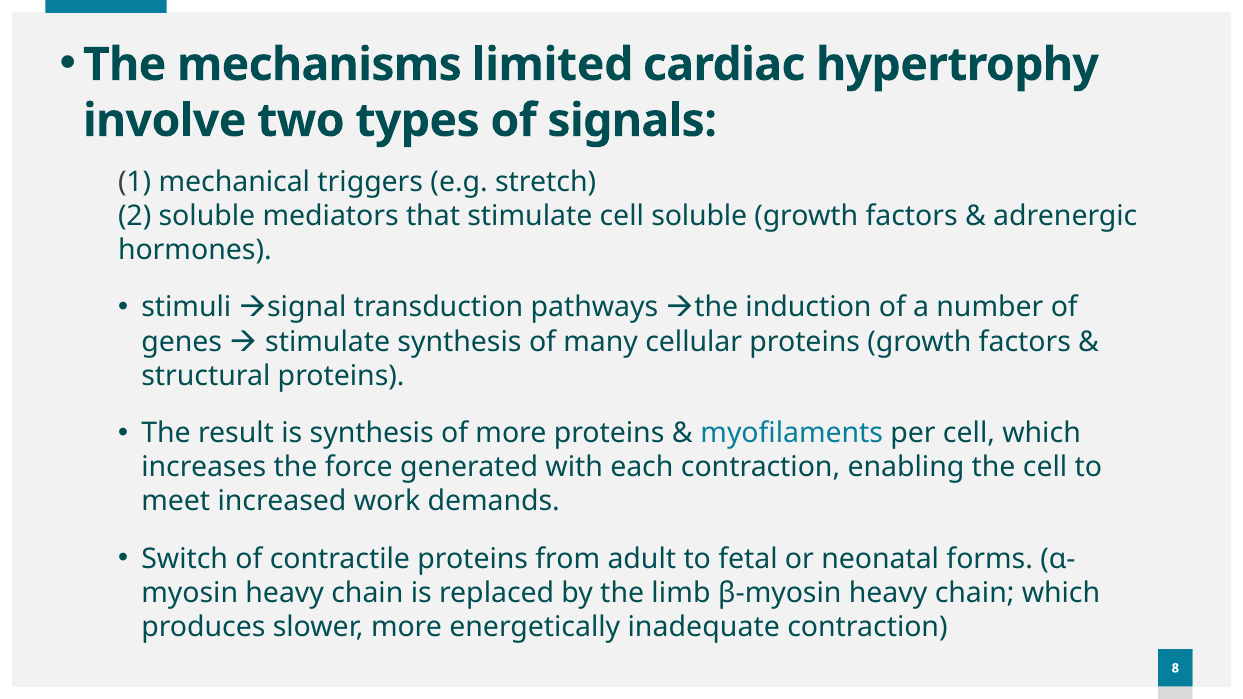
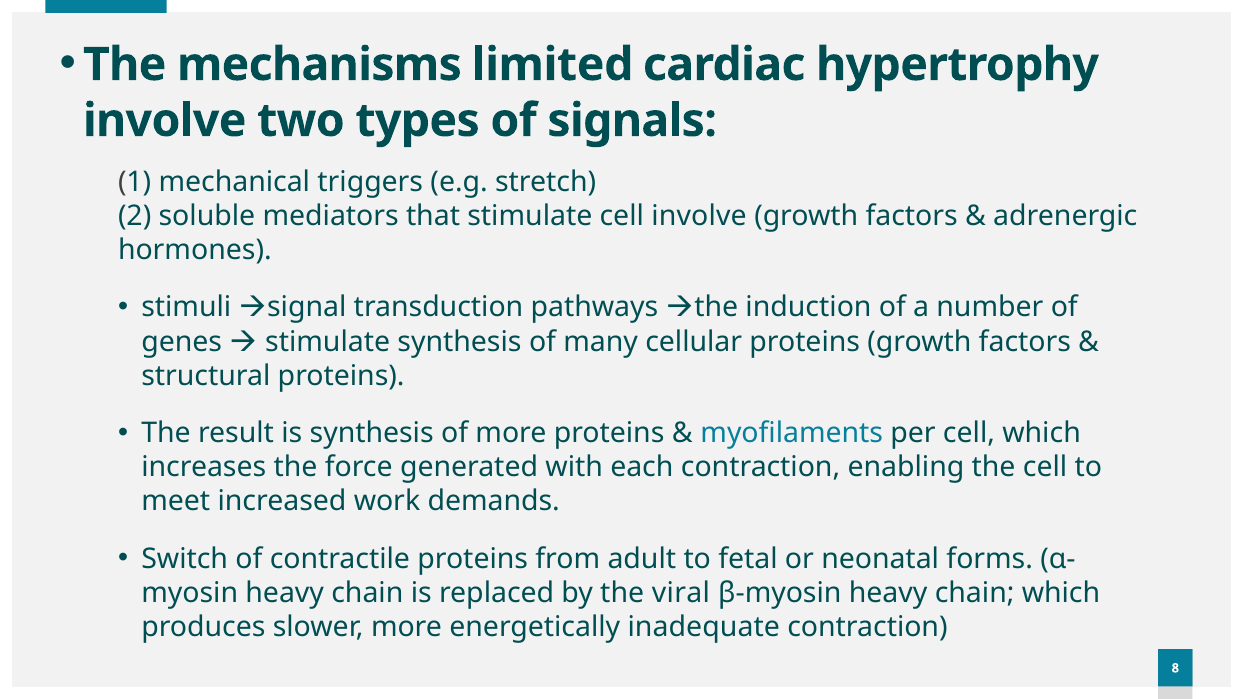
cell soluble: soluble -> involve
limb: limb -> viral
